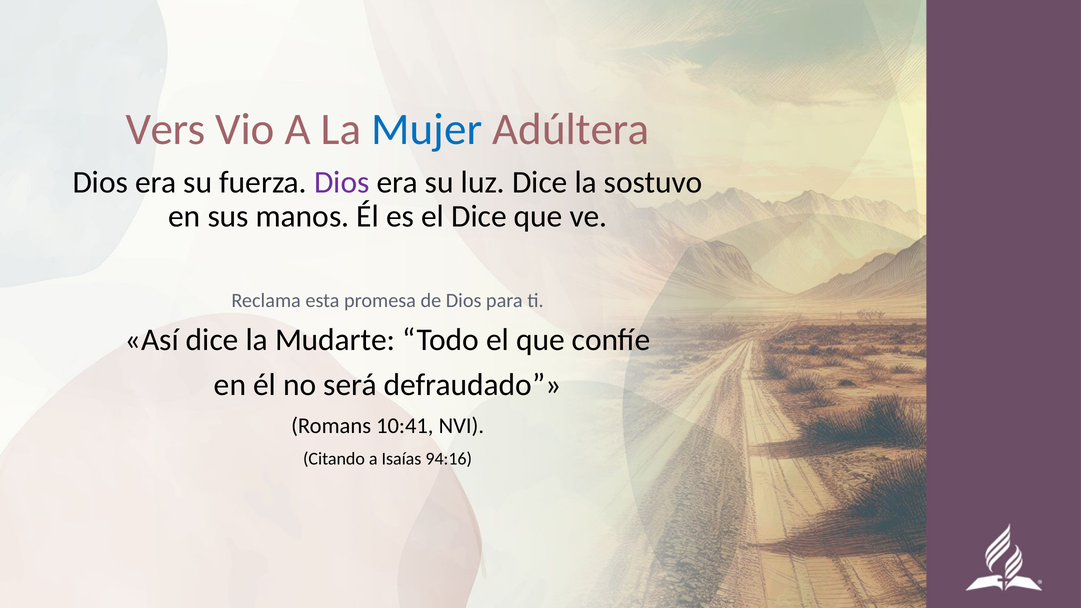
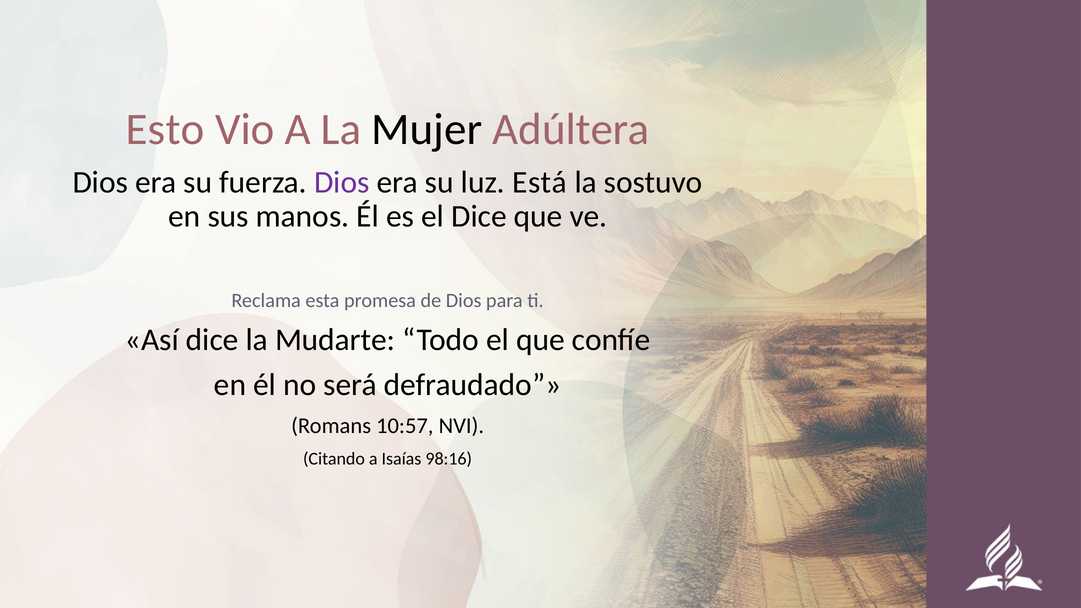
Vers: Vers -> Esto
Mujer colour: blue -> black
luz Dice: Dice -> Está
10:41: 10:41 -> 10:57
94:16: 94:16 -> 98:16
